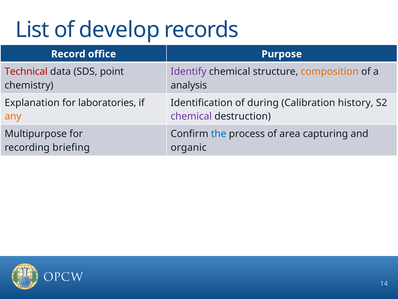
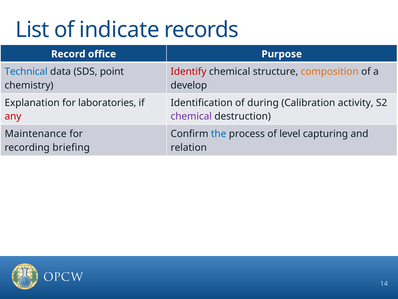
develop: develop -> indicate
Technical colour: red -> blue
Identify colour: purple -> red
analysis: analysis -> develop
history: history -> activity
any colour: orange -> red
Multipurpose: Multipurpose -> Maintenance
area: area -> level
organic: organic -> relation
